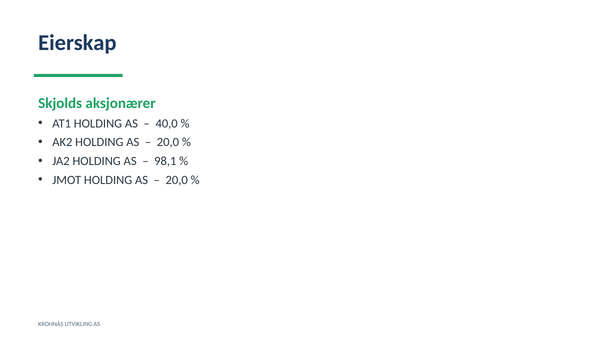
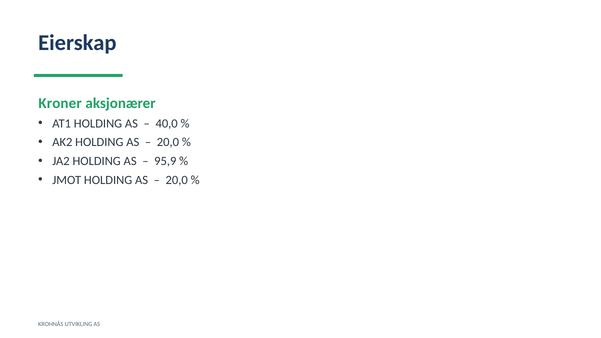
Skjolds: Skjolds -> Kroner
98,1: 98,1 -> 95,9
